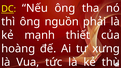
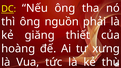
mạnh: mạnh -> giăng
